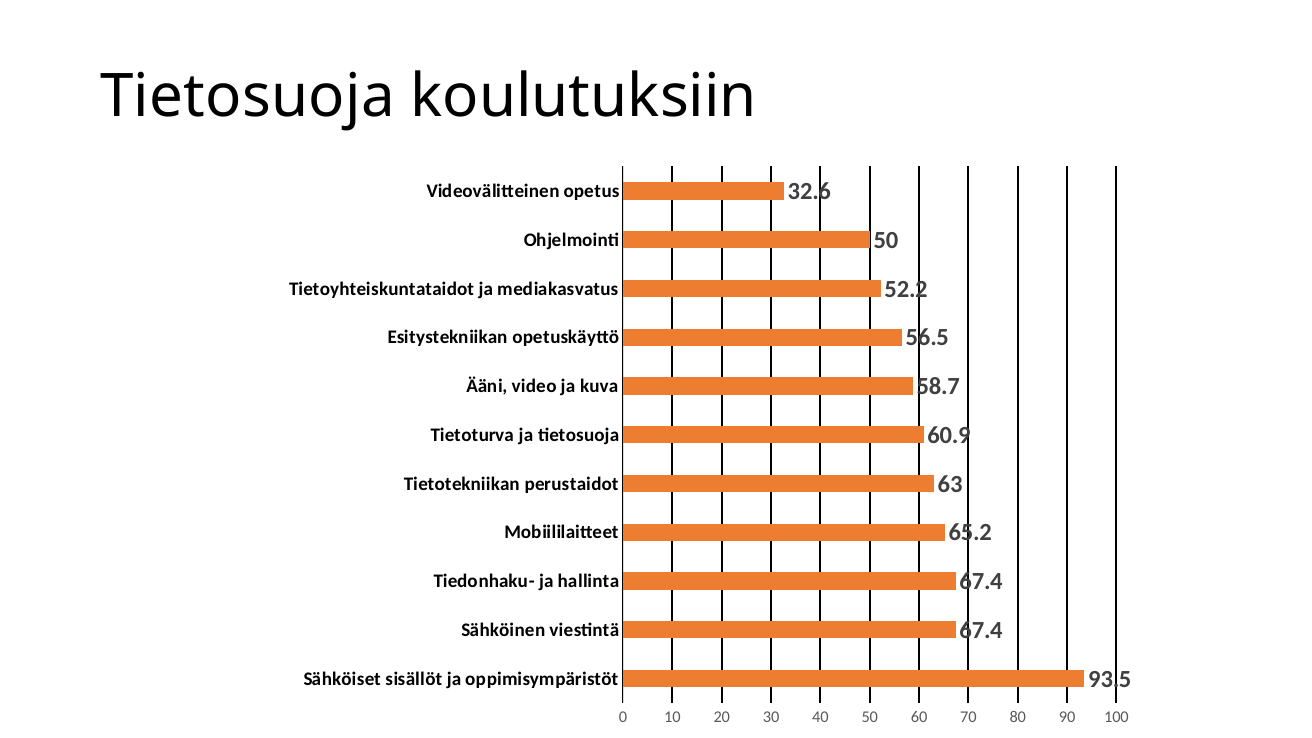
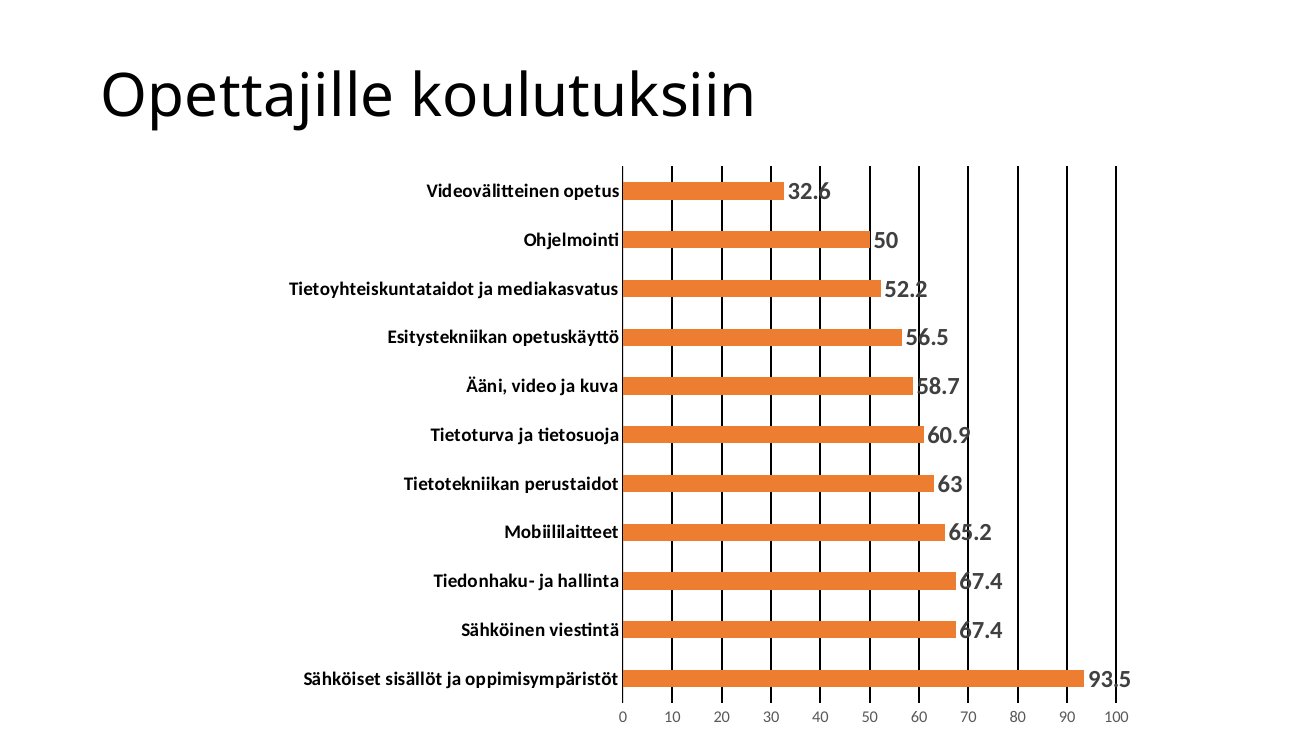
Tietosuoja at (247, 97): Tietosuoja -> Opettajille
